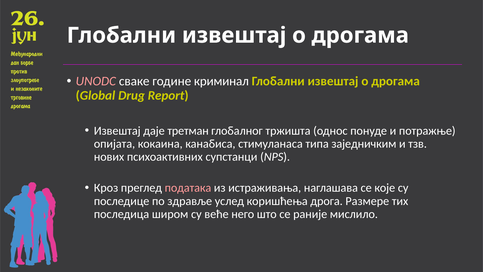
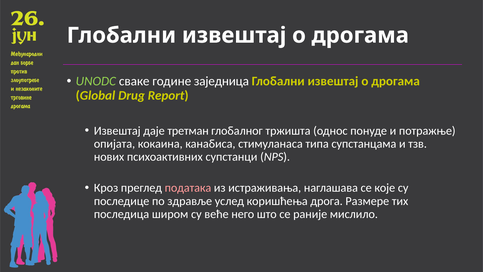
UNODC colour: pink -> light green
криминал: криминал -> заједница
заједничким: заједничким -> супстанцама
